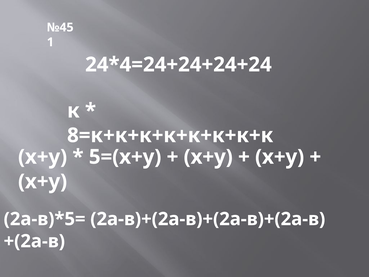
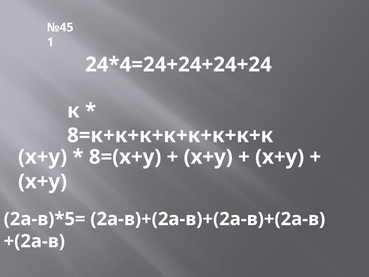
5=(х+у: 5=(х+у -> 8=(х+у
